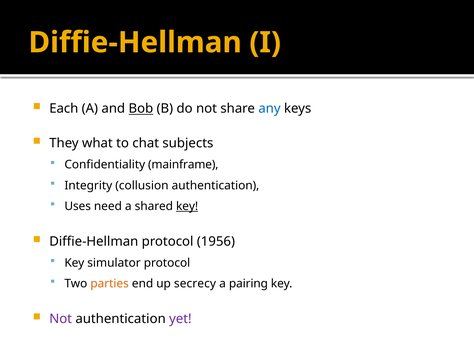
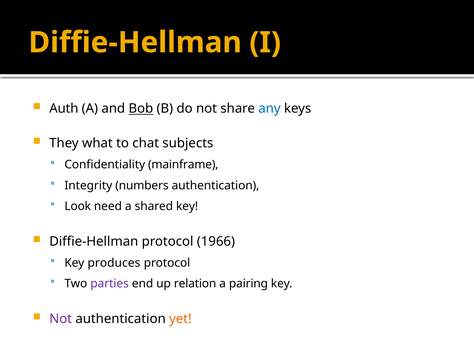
Each: Each -> Auth
collusion: collusion -> numbers
Uses: Uses -> Look
key at (187, 206) underline: present -> none
1956: 1956 -> 1966
simulator: simulator -> produces
parties colour: orange -> purple
secrecy: secrecy -> relation
yet colour: purple -> orange
